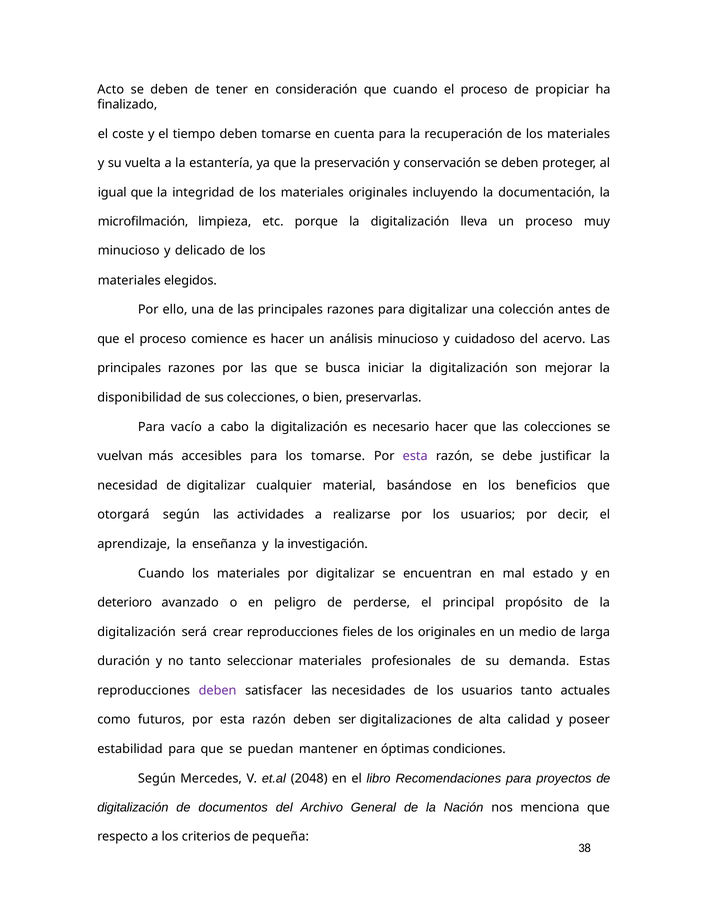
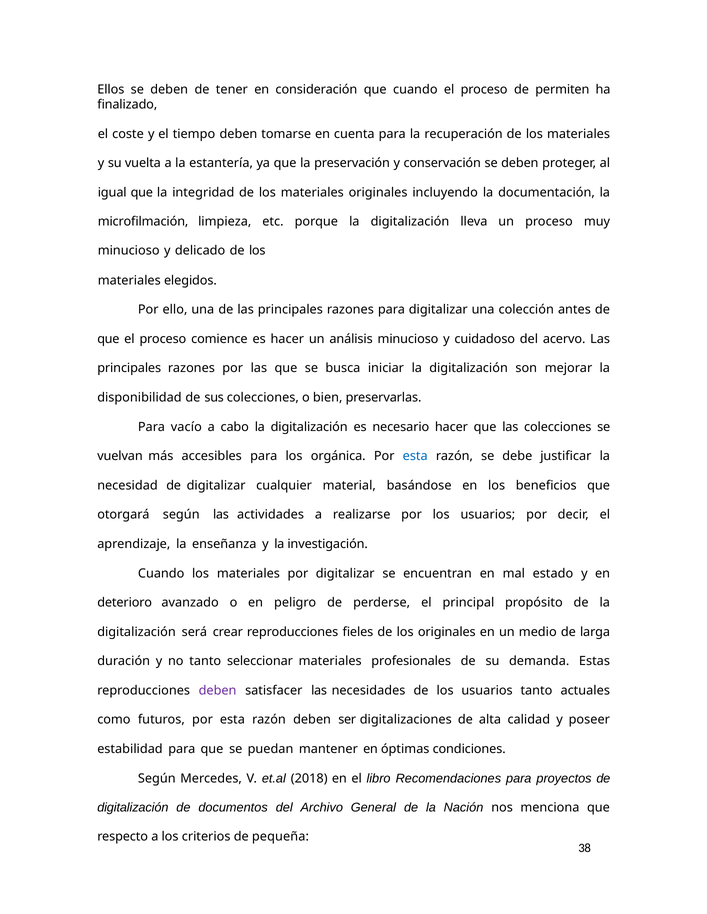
Acto: Acto -> Ellos
propiciar: propiciar -> permiten
los tomarse: tomarse -> orgánica
esta at (415, 457) colour: purple -> blue
2048: 2048 -> 2018
